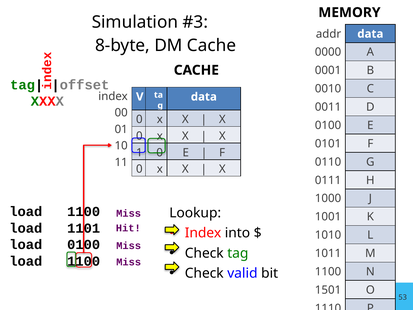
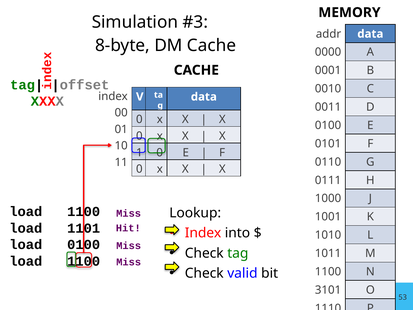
1501: 1501 -> 3101
